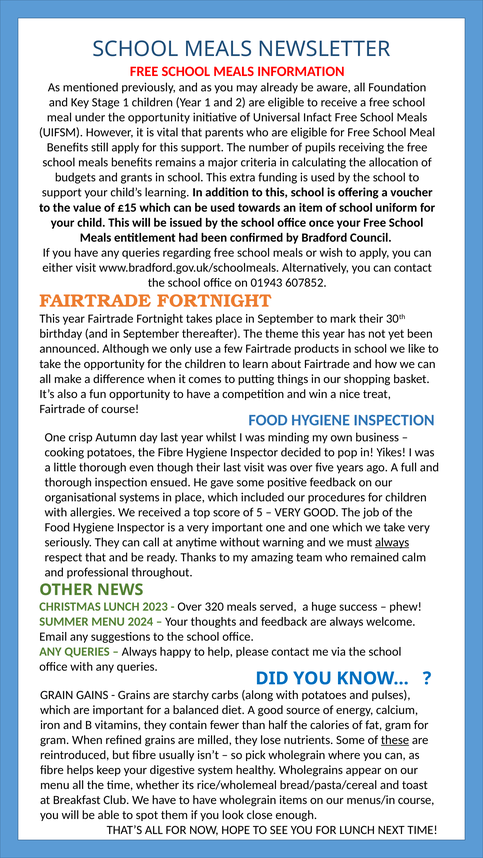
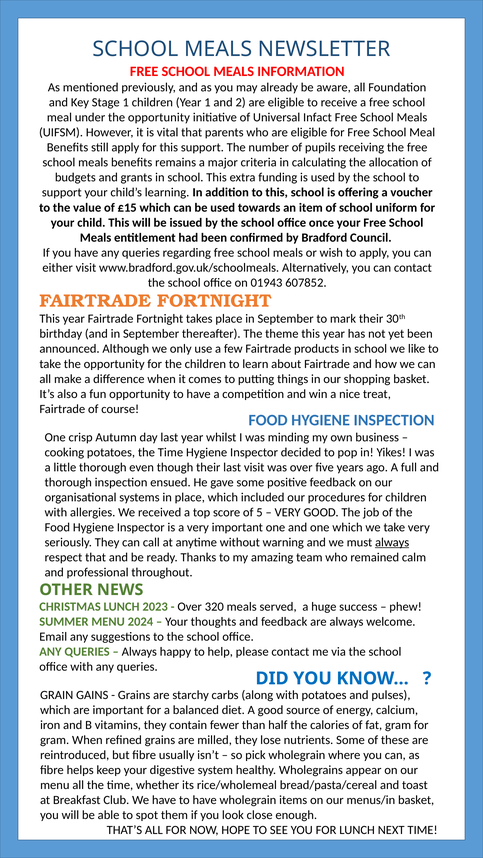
potatoes the Fibre: Fibre -> Time
these underline: present -> none
menus/in course: course -> basket
